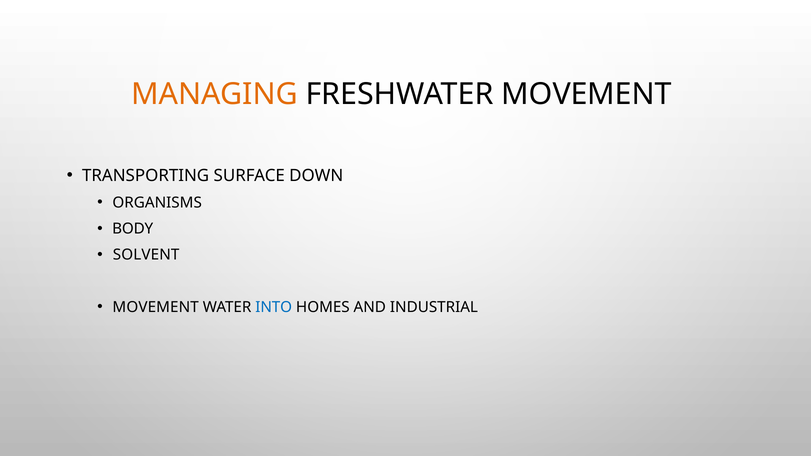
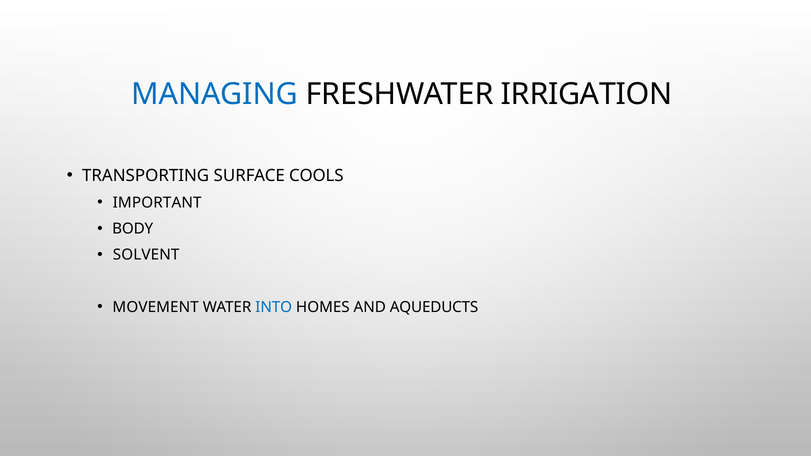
MANAGING colour: orange -> blue
FRESHWATER MOVEMENT: MOVEMENT -> IRRIGATION
DOWN: DOWN -> COOLS
ORGANISMS: ORGANISMS -> IMPORTANT
INDUSTRIAL: INDUSTRIAL -> AQUEDUCTS
